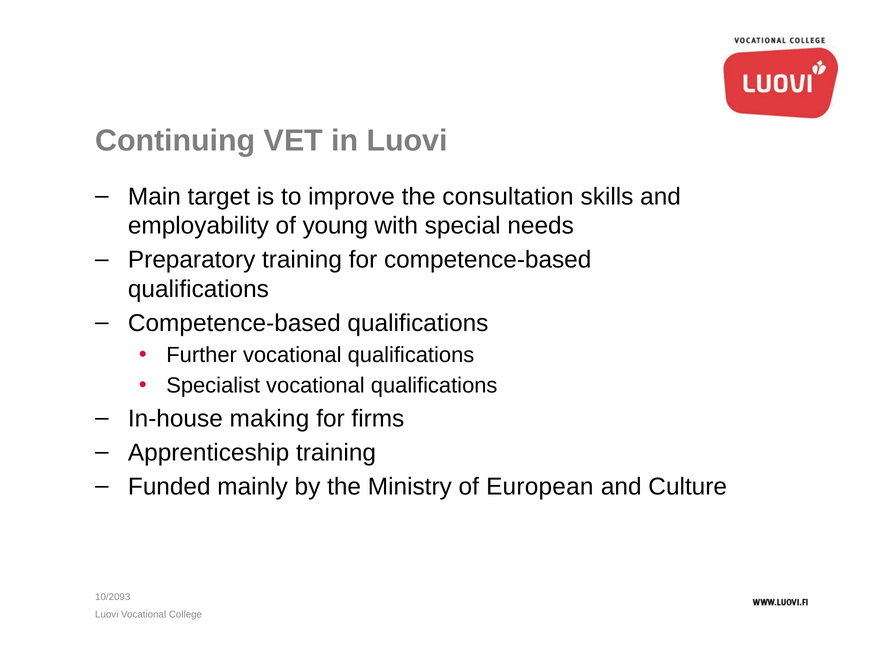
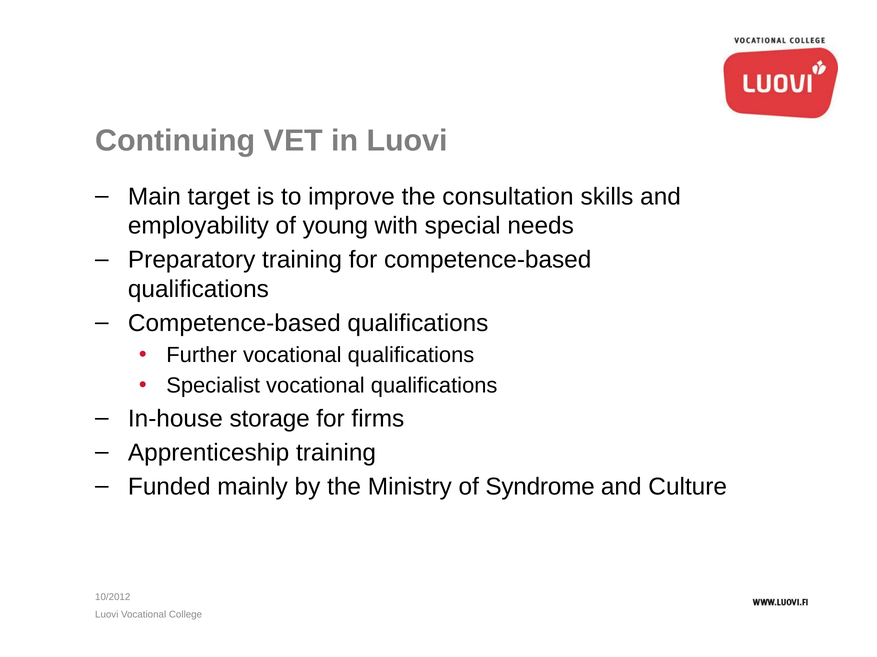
making: making -> storage
European: European -> Syndrome
10/2093: 10/2093 -> 10/2012
